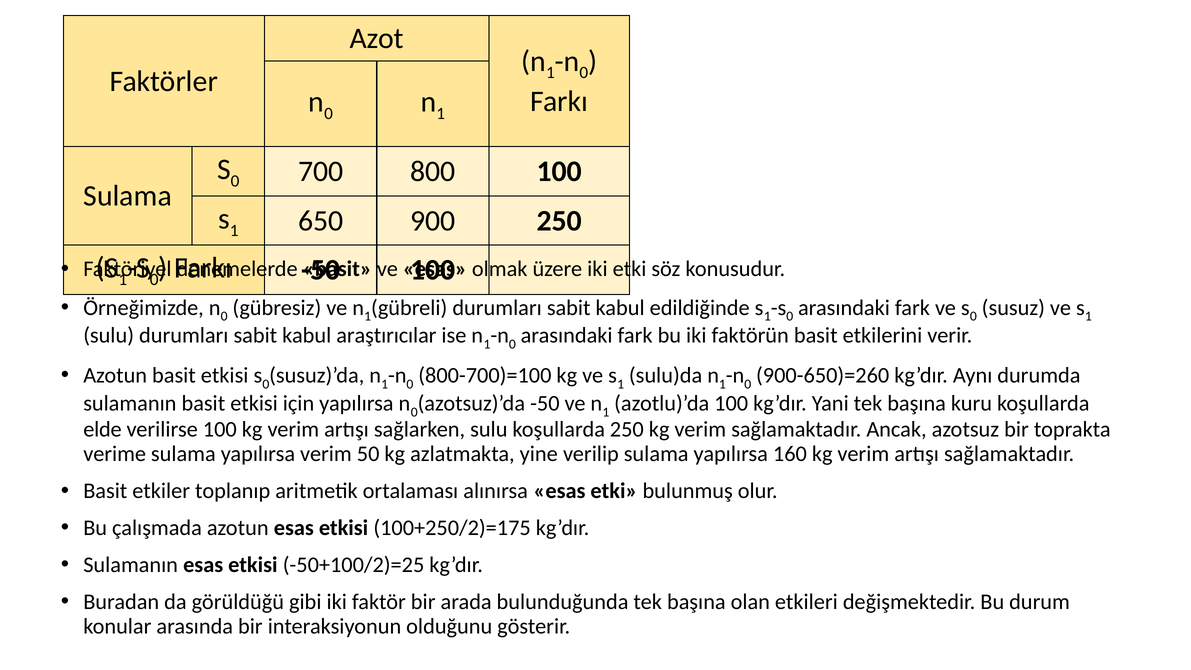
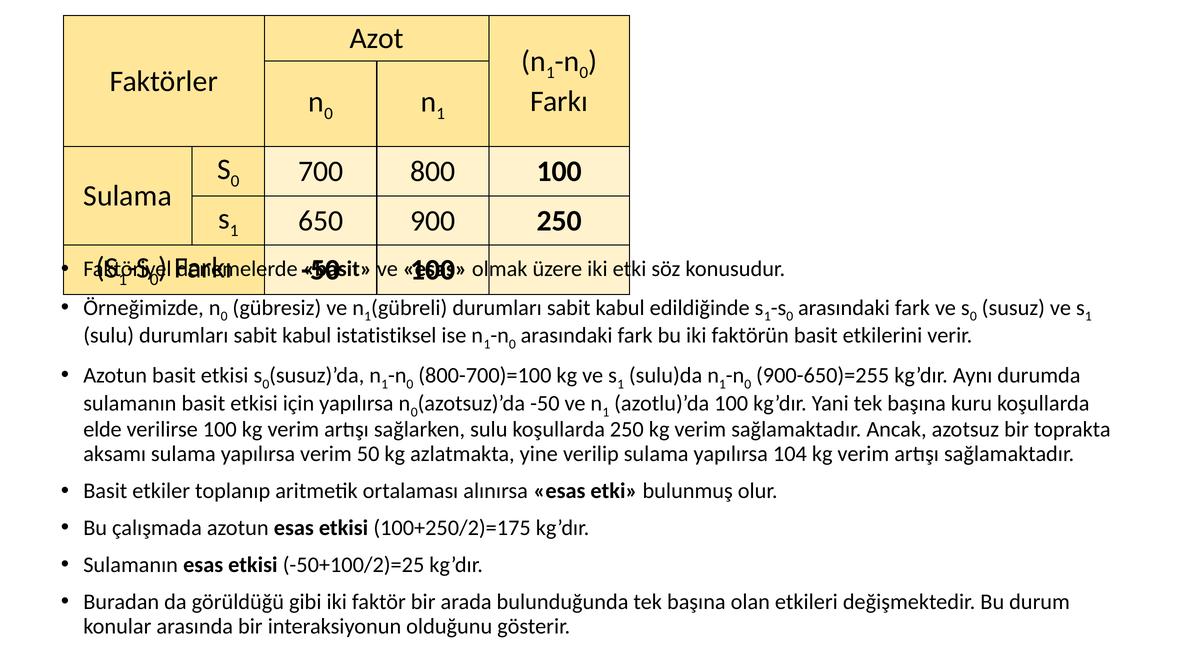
araştırıcılar: araştırıcılar -> istatistiksel
900-650)=260: 900-650)=260 -> 900-650)=255
verime: verime -> aksamı
160: 160 -> 104
